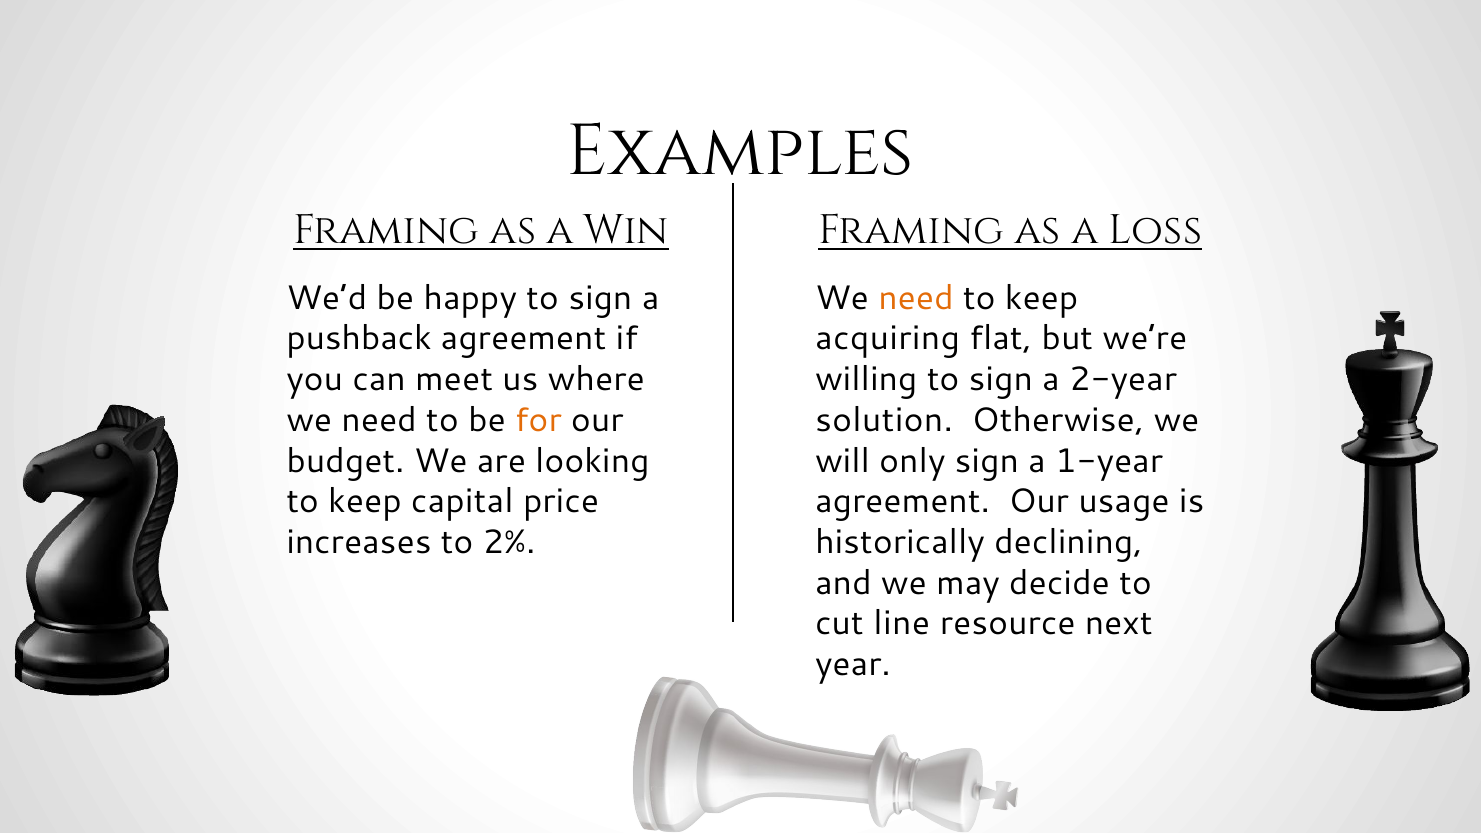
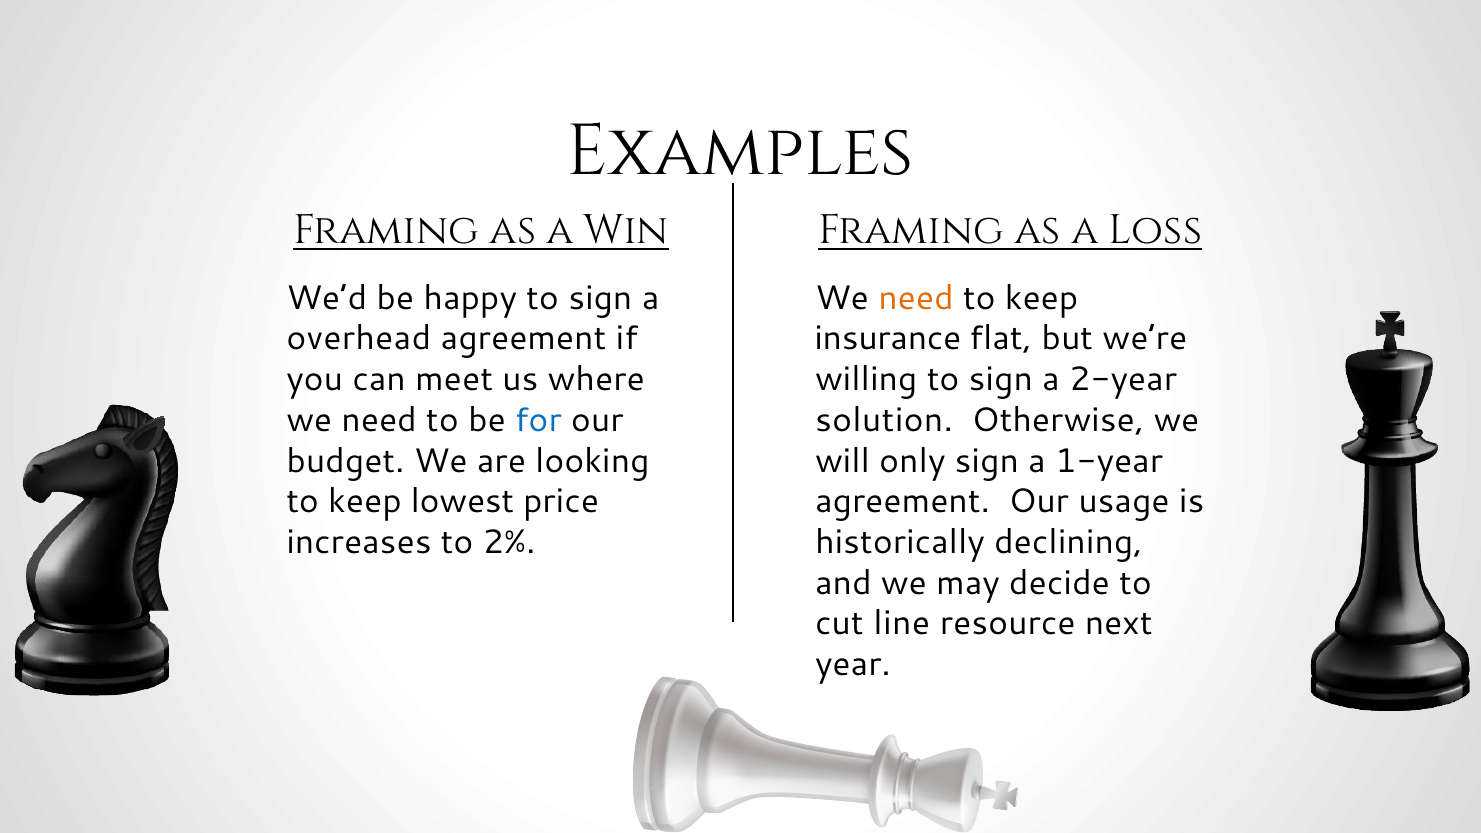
pushback: pushback -> overhead
acquiring: acquiring -> insurance
for colour: orange -> blue
capital: capital -> lowest
